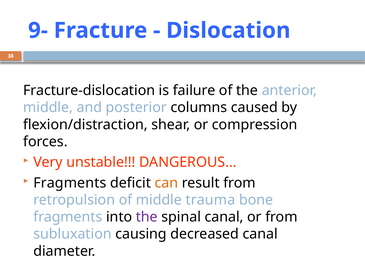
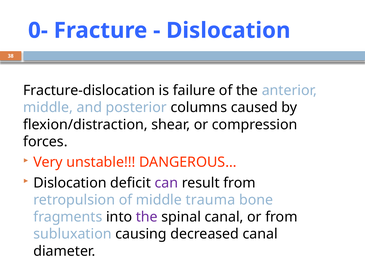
9-: 9- -> 0-
Fragments at (70, 183): Fragments -> Dislocation
can colour: orange -> purple
